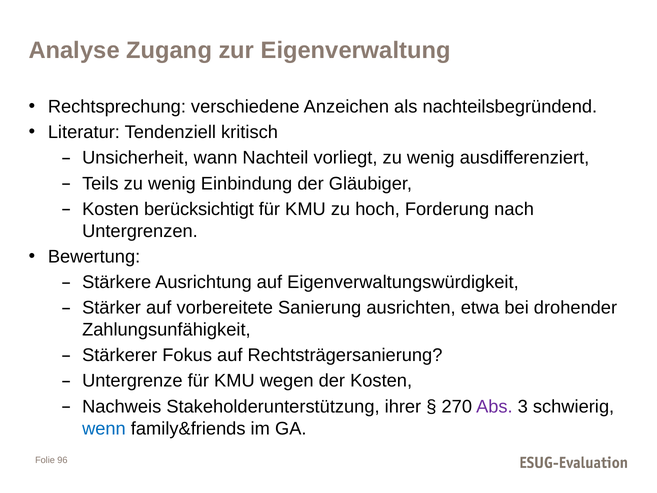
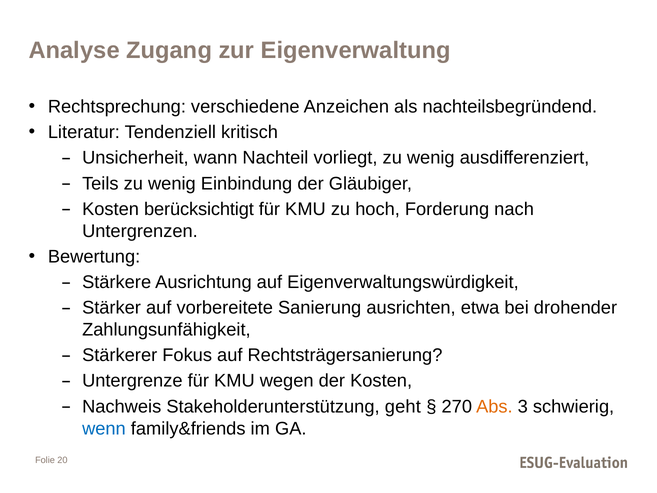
ihrer: ihrer -> geht
Abs colour: purple -> orange
96: 96 -> 20
